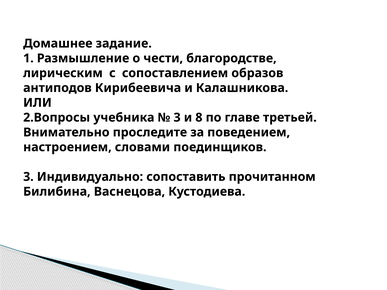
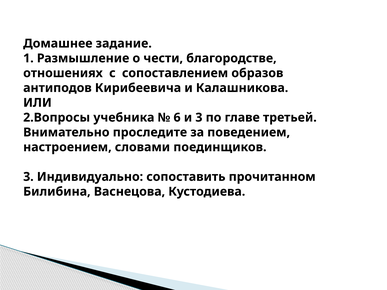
лирическим: лирическим -> отношениях
3 at (177, 118): 3 -> 6
и 8: 8 -> 3
